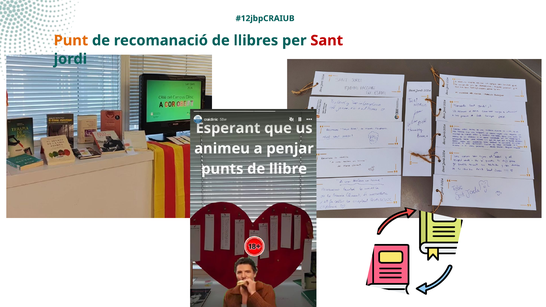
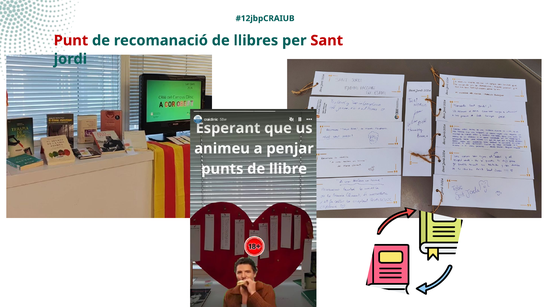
Punt colour: orange -> red
